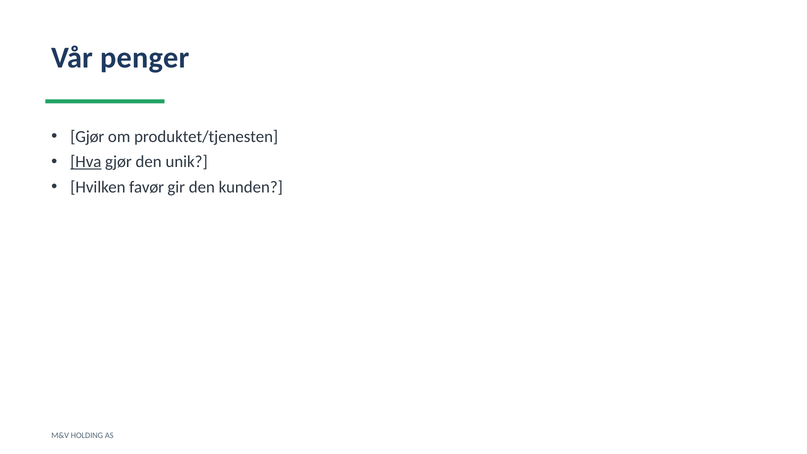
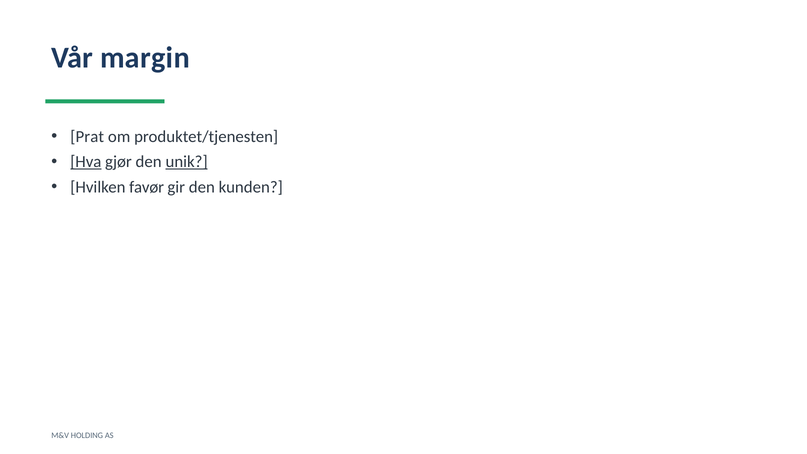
penger: penger -> margin
Gjør at (87, 137): Gjør -> Prat
unik underline: none -> present
